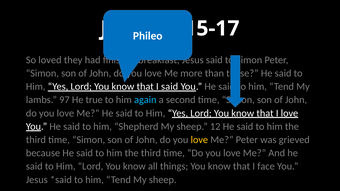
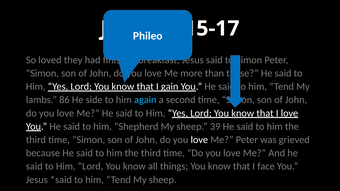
I said: said -> gain
97: 97 -> 86
true: true -> side
12: 12 -> 39
love at (199, 140) colour: yellow -> white
